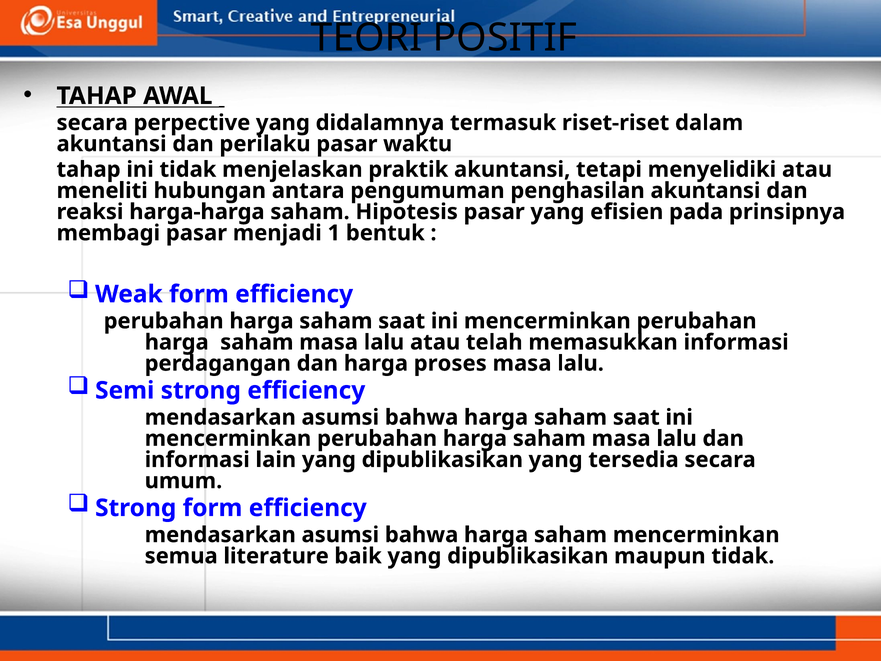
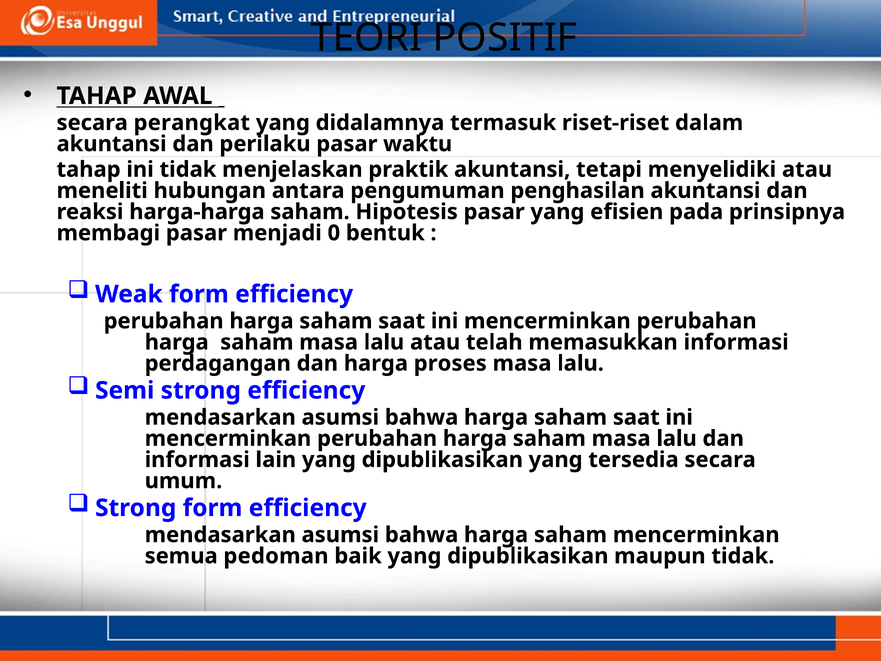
perpective: perpective -> perangkat
1: 1 -> 0
literature: literature -> pedoman
